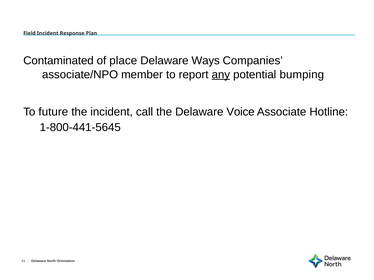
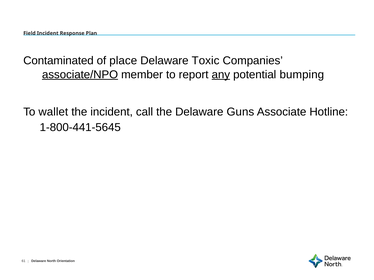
Ways: Ways -> Toxic
associate/NPO underline: none -> present
future: future -> wallet
Voice: Voice -> Guns
